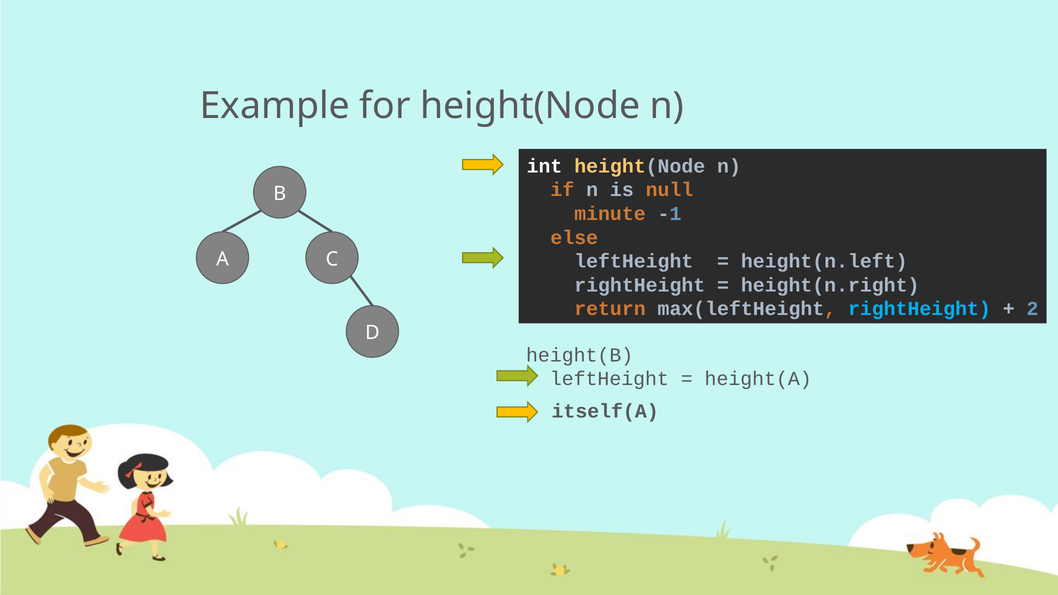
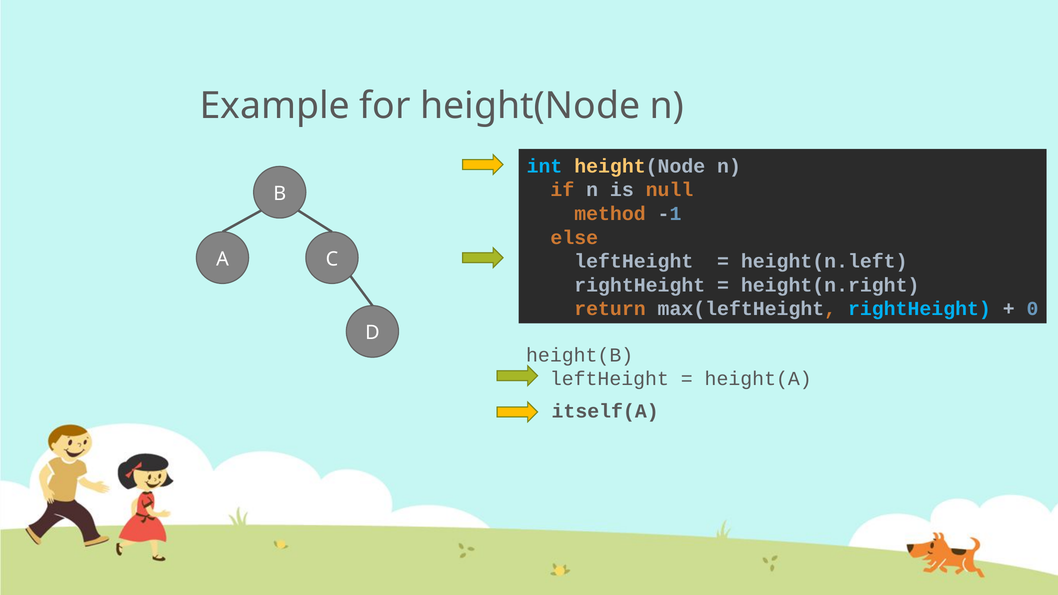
int colour: white -> light blue
minute: minute -> method
2: 2 -> 0
